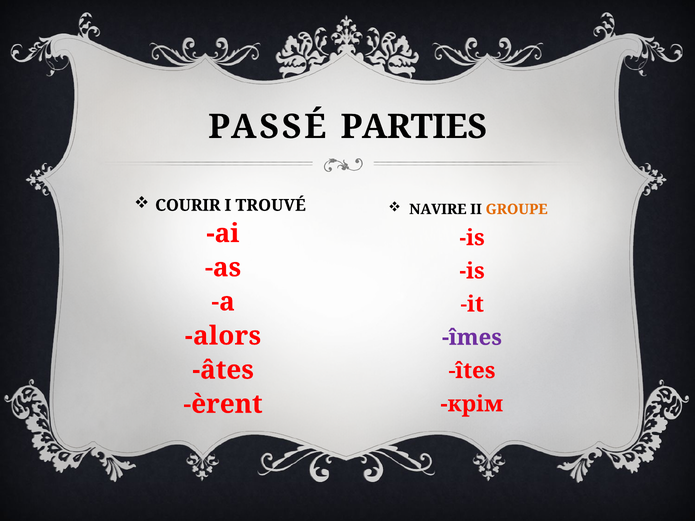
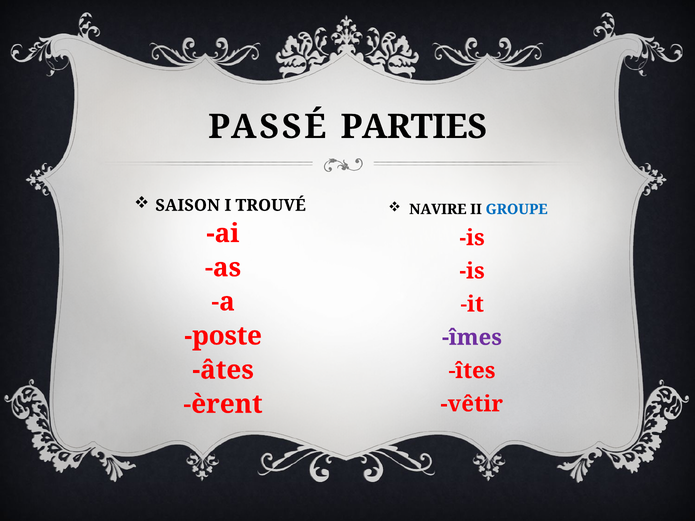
COURIR: COURIR -> SAISON
GROUPE colour: orange -> blue
alors: alors -> poste
крім: крім -> vêtir
